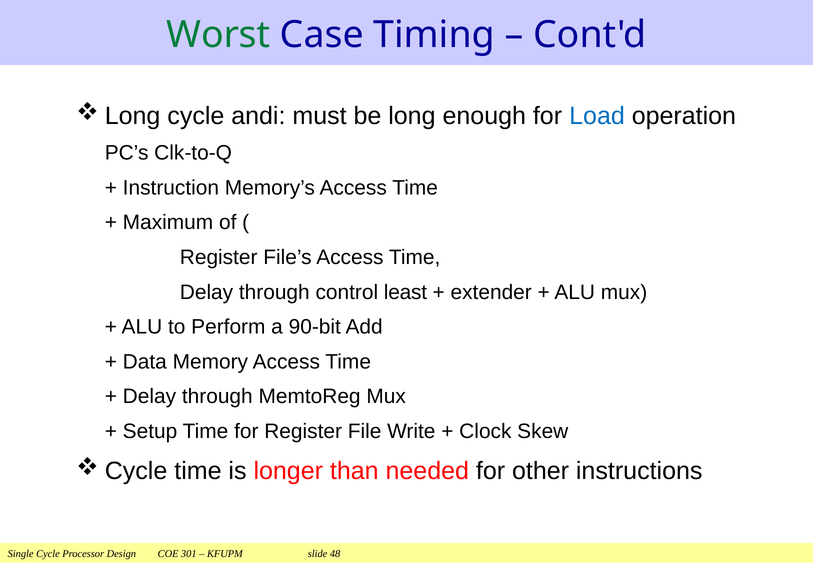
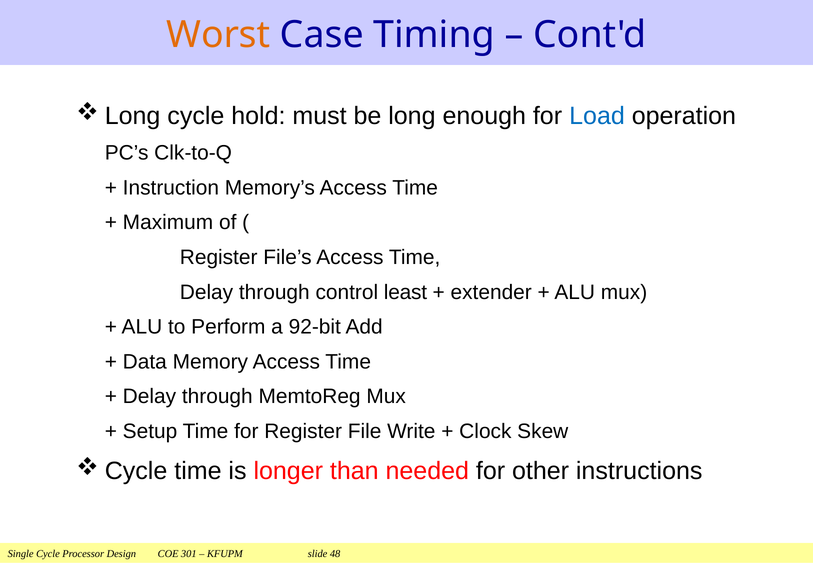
Worst colour: green -> orange
andi: andi -> hold
90-bit: 90-bit -> 92-bit
